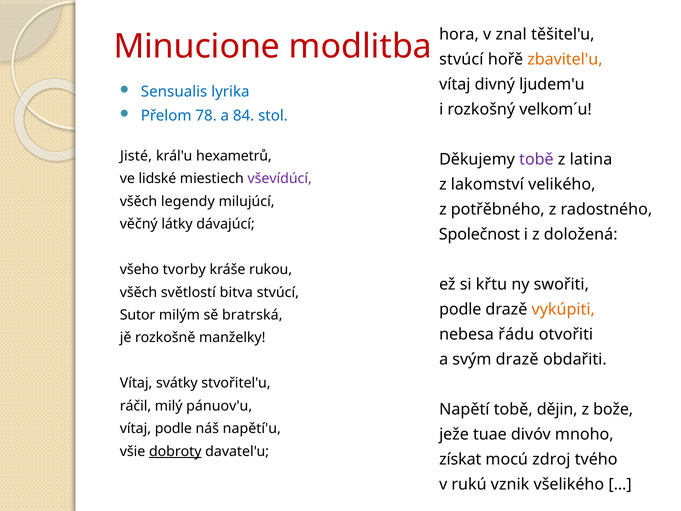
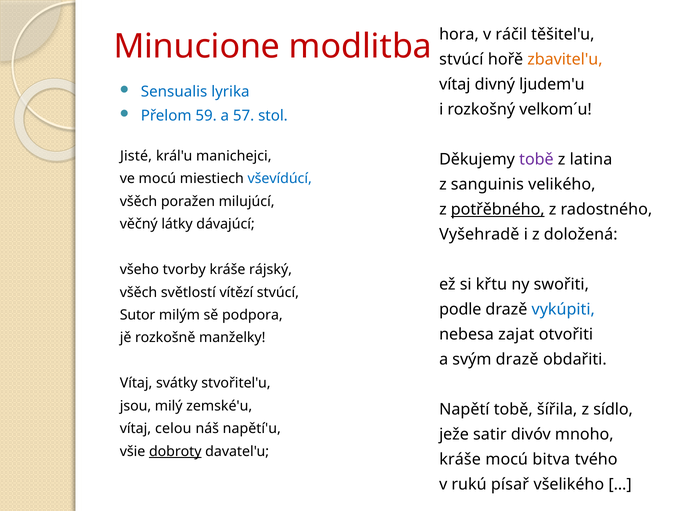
znal: znal -> ráčil
78: 78 -> 59
84: 84 -> 57
hexametrů: hexametrů -> manichejci
ve lidské: lidské -> mocú
vševídúcí colour: purple -> blue
lakomství: lakomství -> sanguinis
legendy: legendy -> poražen
potřěbného underline: none -> present
Společnost: Společnost -> Vyšehradě
rukou: rukou -> rájský
bitva: bitva -> vítězí
vykúpiti colour: orange -> blue
bratrská: bratrská -> podpora
řádu: řádu -> zajat
ráčil: ráčil -> jsou
pánuov'u: pánuov'u -> zemské'u
dějin: dějin -> šířila
bože: bože -> sídlo
vítaj podle: podle -> celou
tuae: tuae -> satir
získat at (460, 459): získat -> kráše
zdroj: zdroj -> bitva
vznik: vznik -> písař
